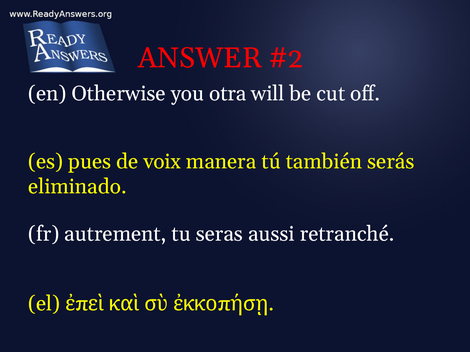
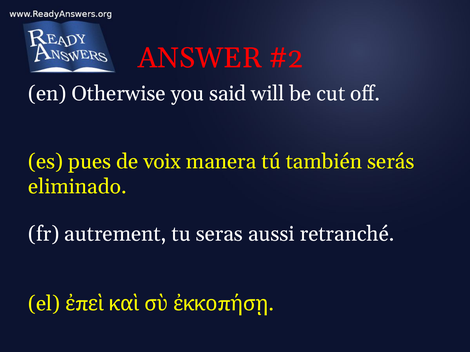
otra: otra -> said
